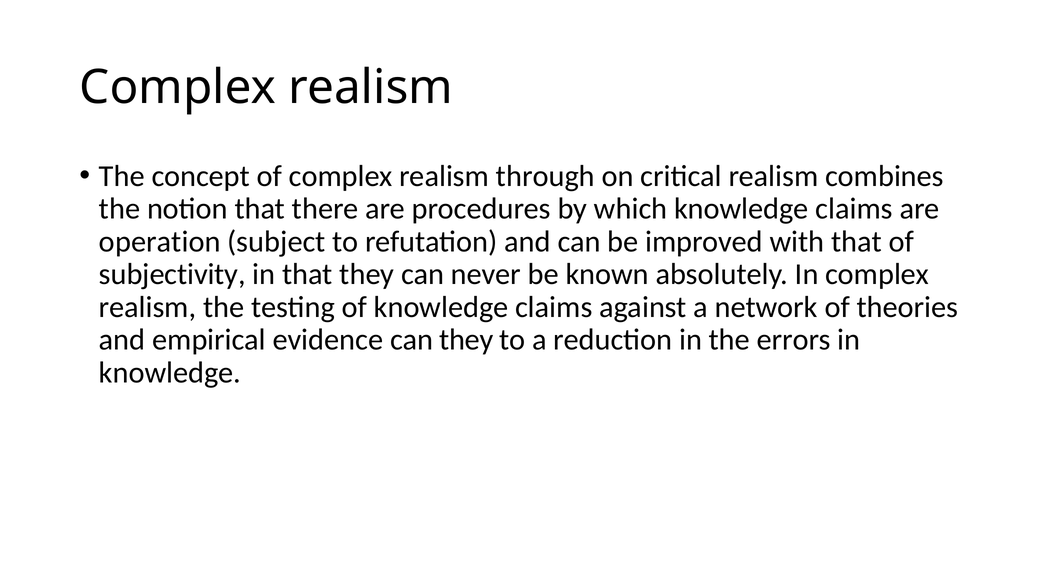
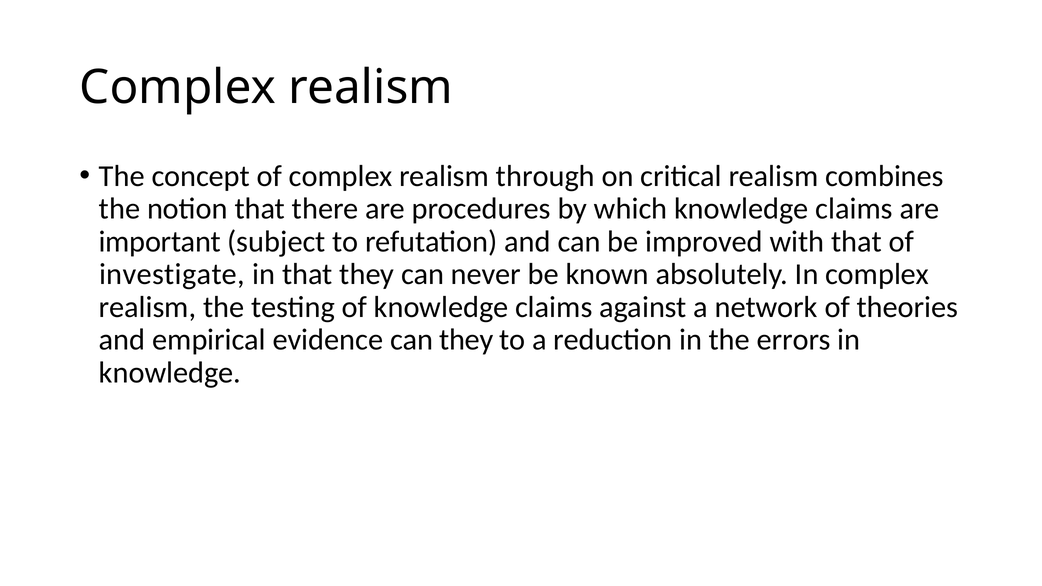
operation: operation -> important
subjectivity: subjectivity -> investigate
